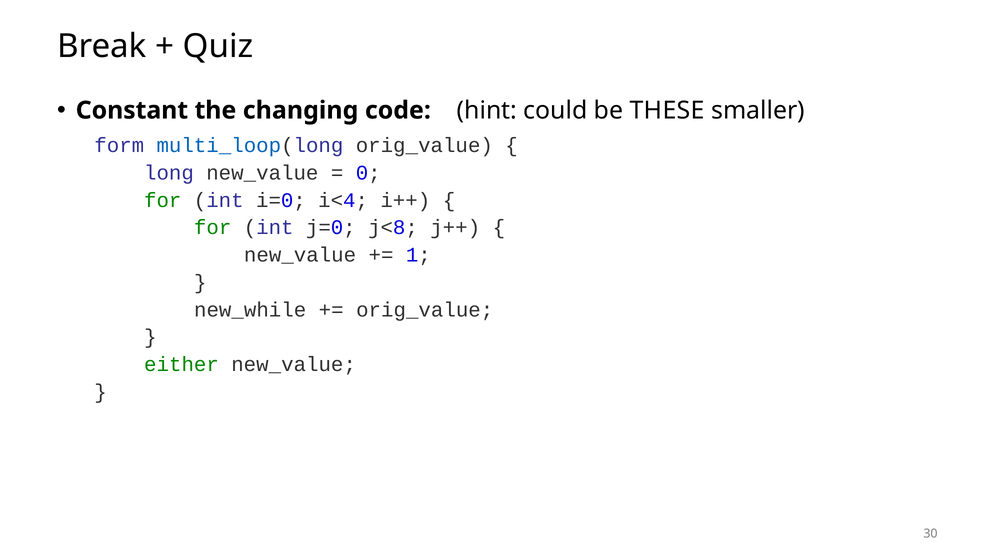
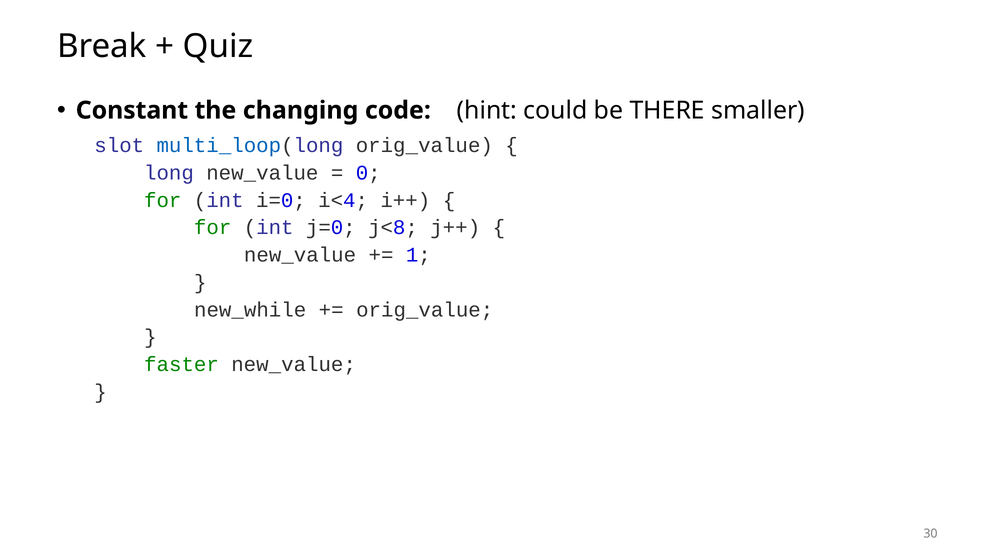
THESE: THESE -> THERE
form: form -> slot
either: either -> faster
